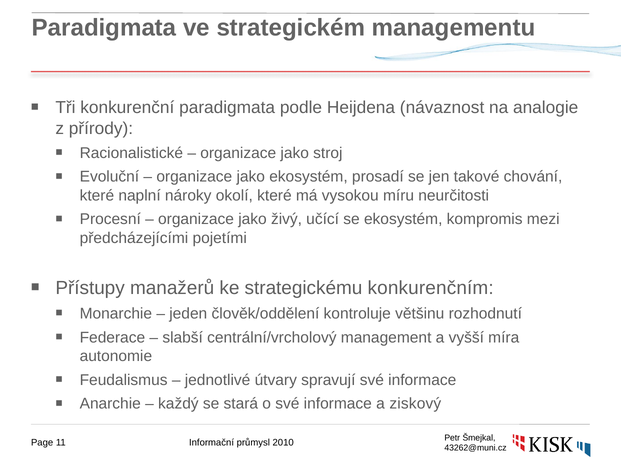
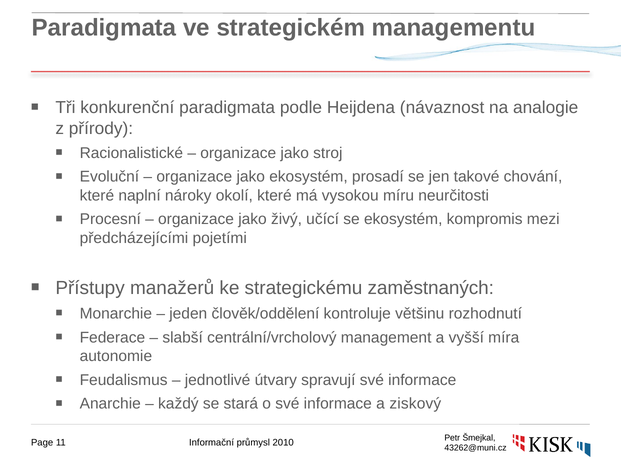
konkurenčním: konkurenčním -> zaměstnaných
